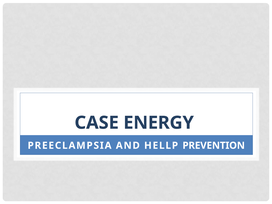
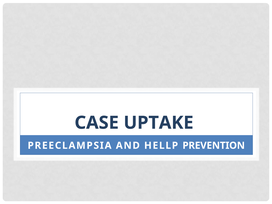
ENERGY: ENERGY -> UPTAKE
